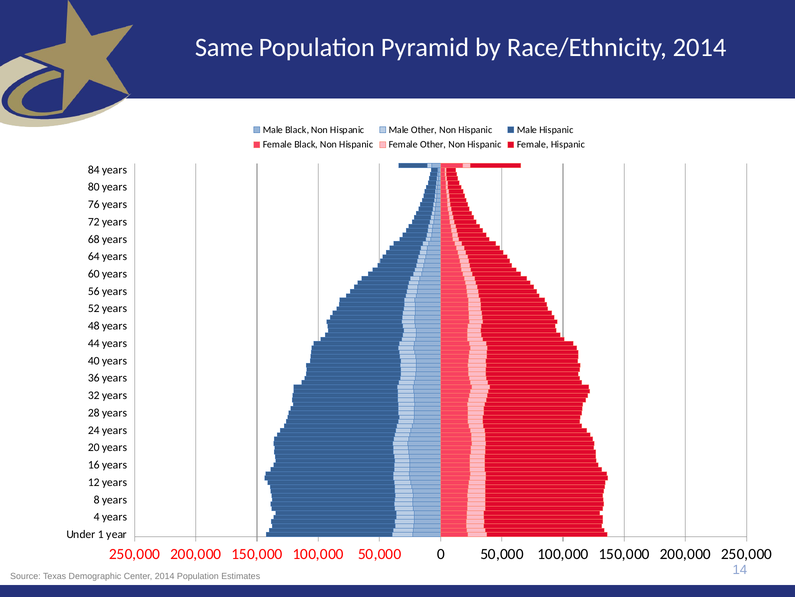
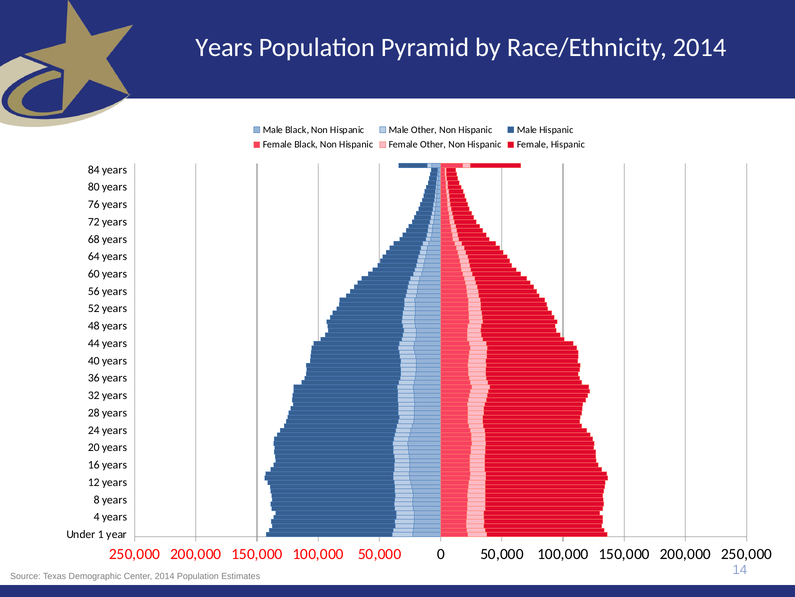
Same at (224, 48): Same -> Years
